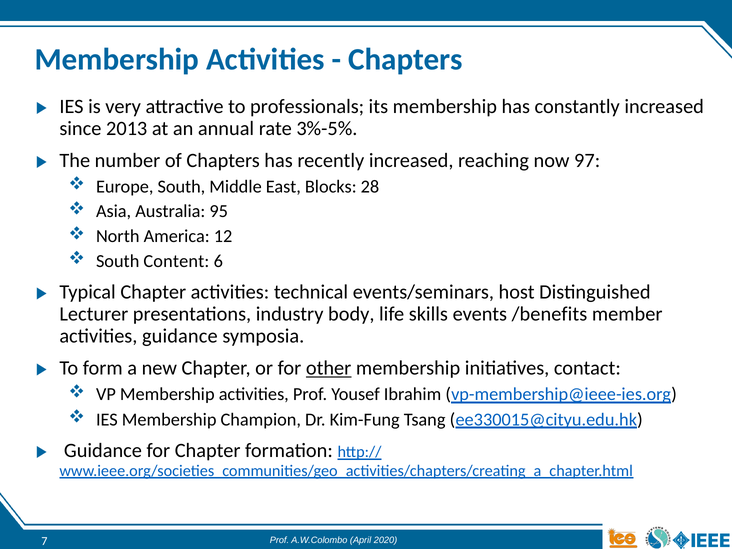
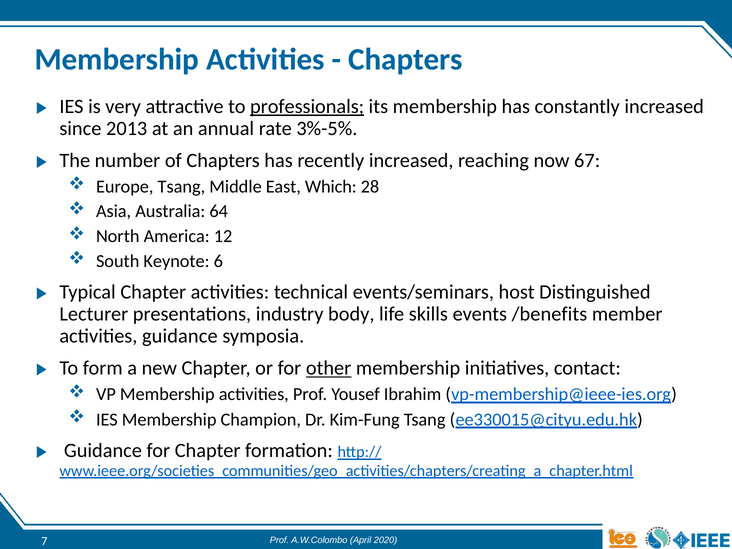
professionals underline: none -> present
97: 97 -> 67
Europe South: South -> Tsang
Blocks: Blocks -> Which
95: 95 -> 64
Content: Content -> Keynote
